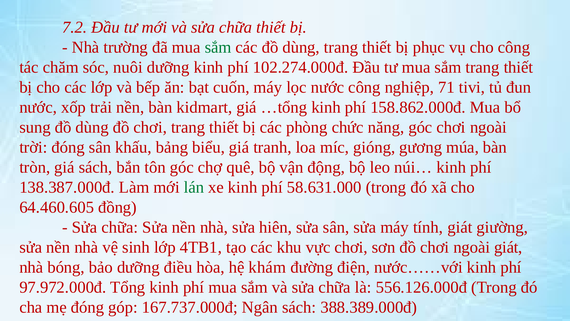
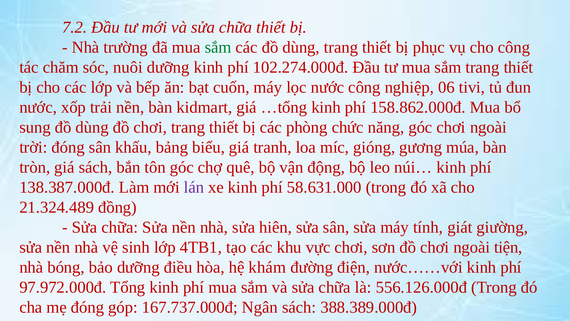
71: 71 -> 06
lán colour: green -> purple
64.460.605: 64.460.605 -> 21.324.489
ngoài giát: giát -> tiện
